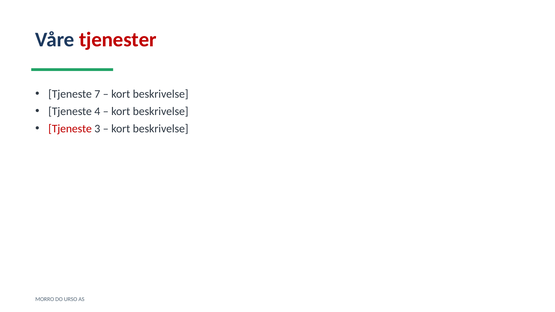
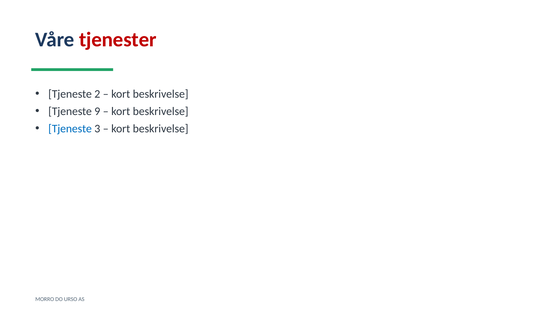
7: 7 -> 2
4: 4 -> 9
Tjeneste at (70, 129) colour: red -> blue
